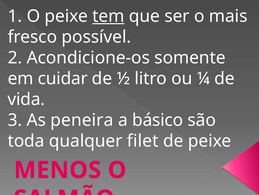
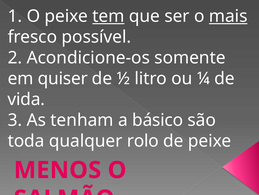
mais underline: none -> present
cuidar: cuidar -> quiser
peneira: peneira -> tenham
filet: filet -> rolo
